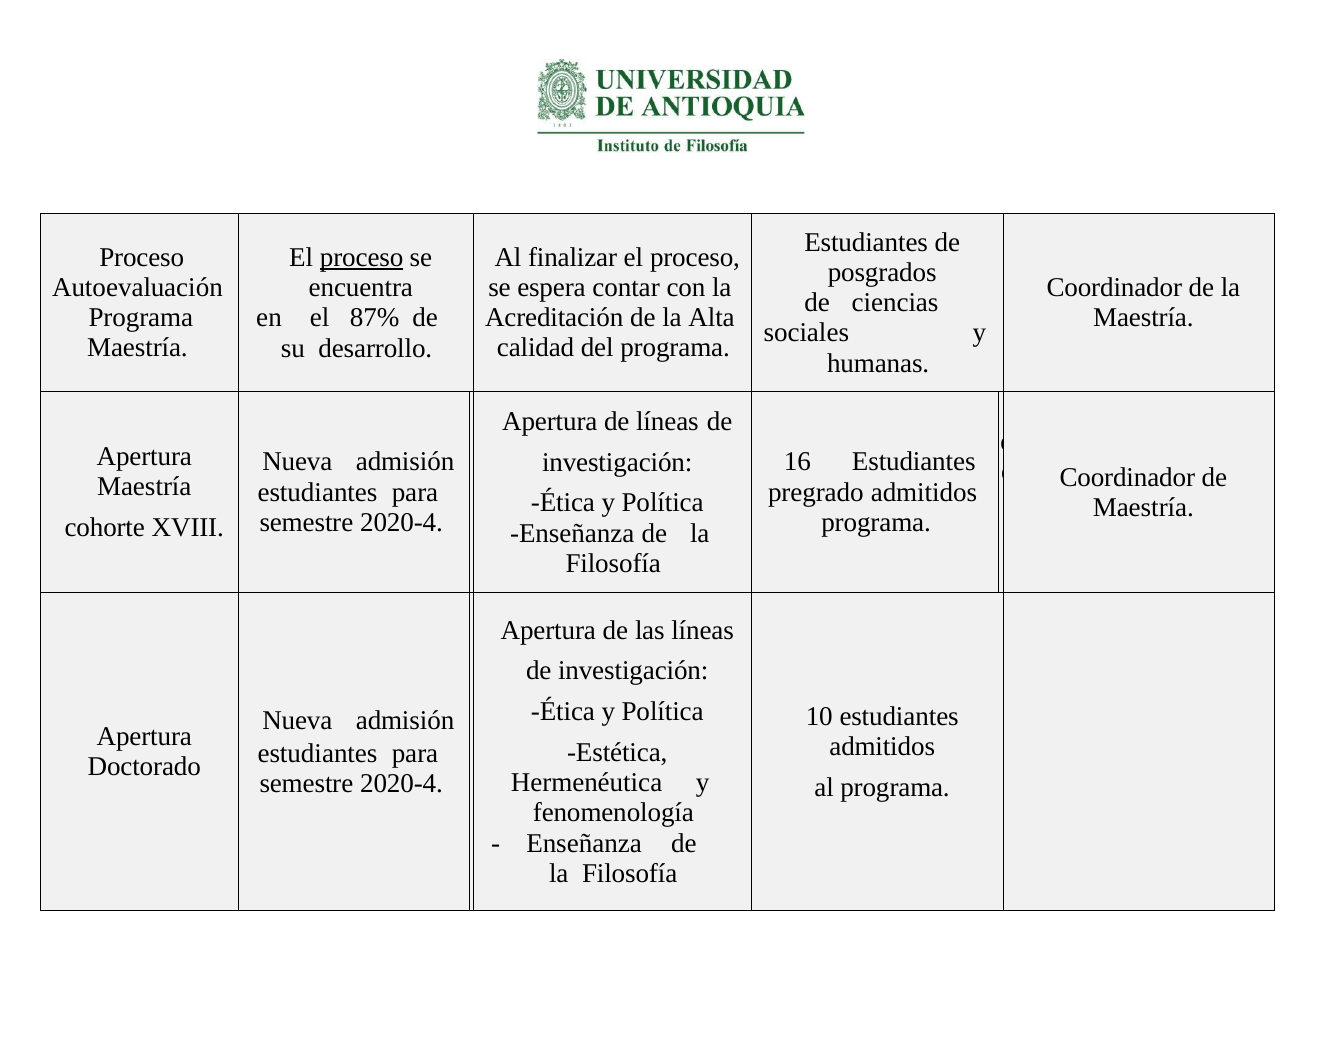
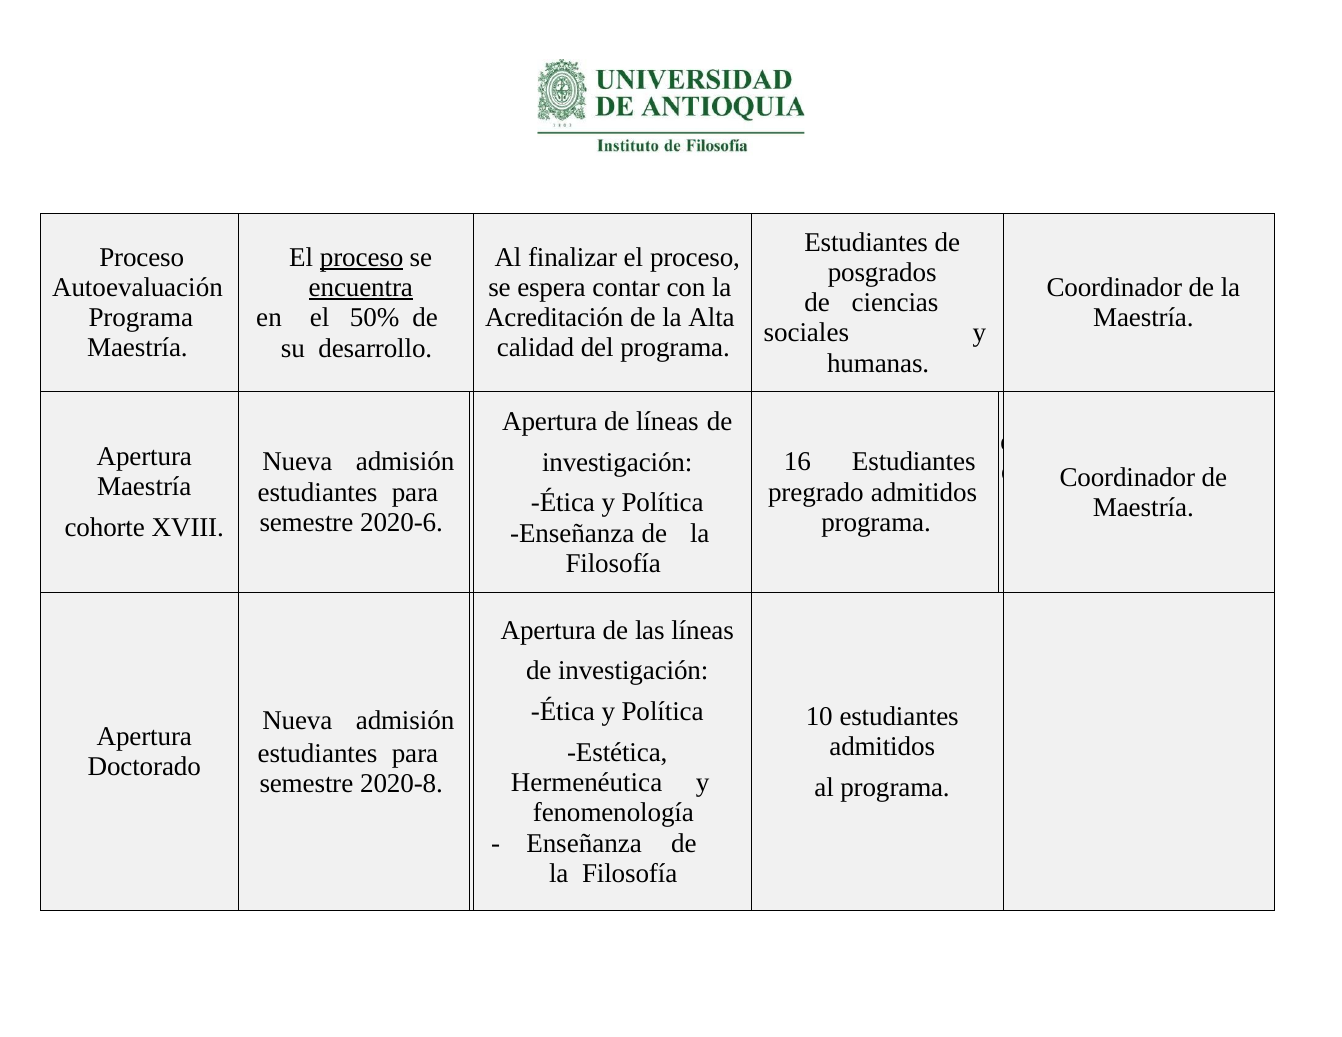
encuentra underline: none -> present
87%: 87% -> 50%
2020-4 at (402, 522): 2020-4 -> 2020-6
2020-4 at (402, 783): 2020-4 -> 2020-8
